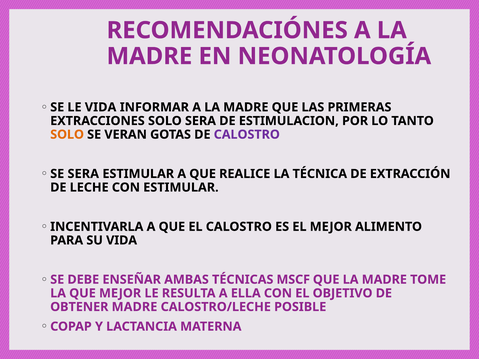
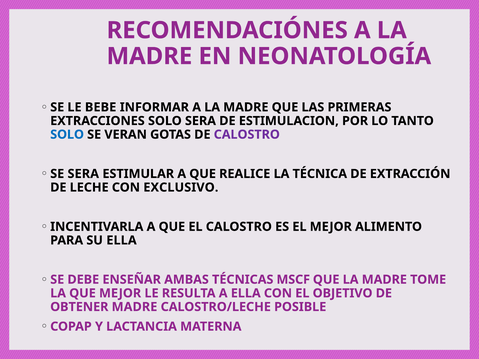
LE VIDA: VIDA -> BEBE
SOLO at (67, 135) colour: orange -> blue
CON ESTIMULAR: ESTIMULAR -> EXCLUSIVO
SU VIDA: VIDA -> ELLA
